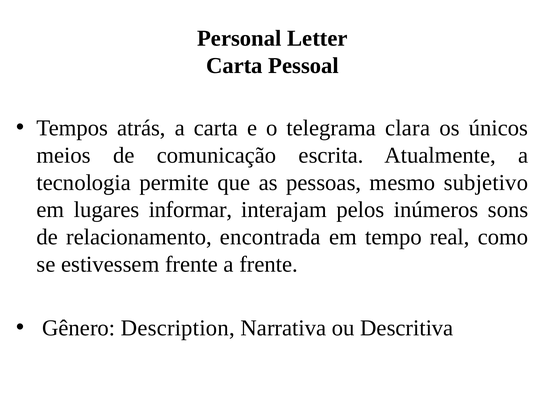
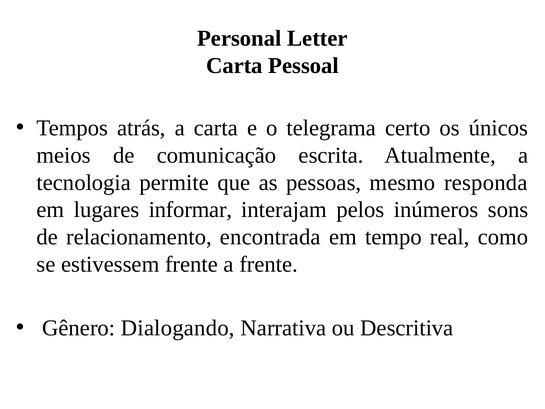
clara: clara -> certo
subjetivo: subjetivo -> responda
Description: Description -> Dialogando
